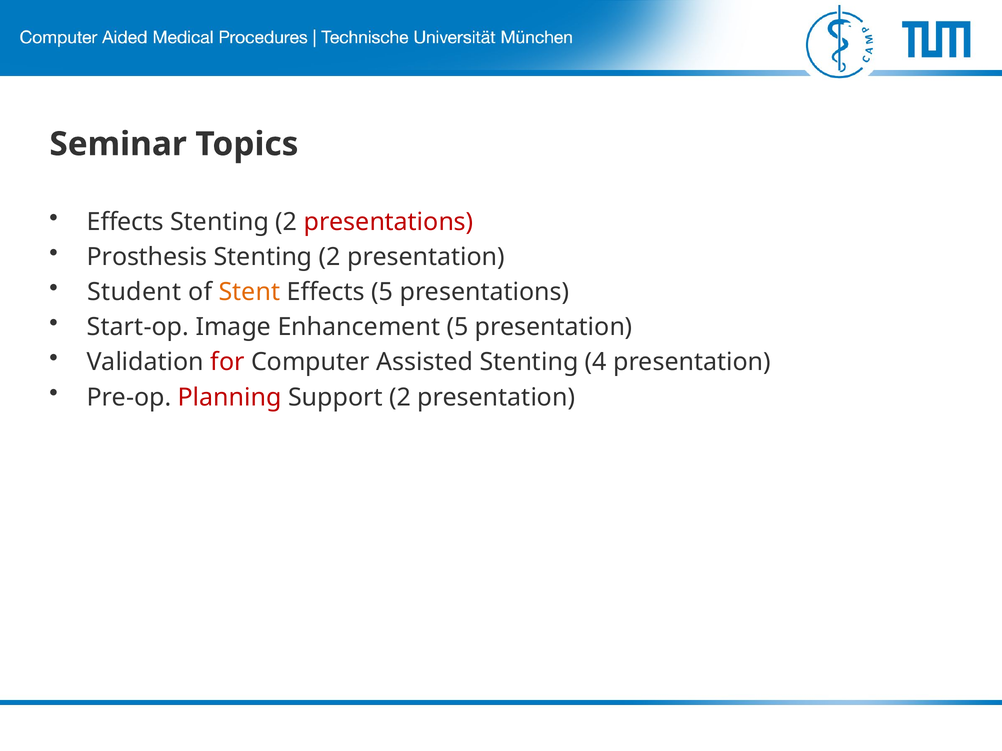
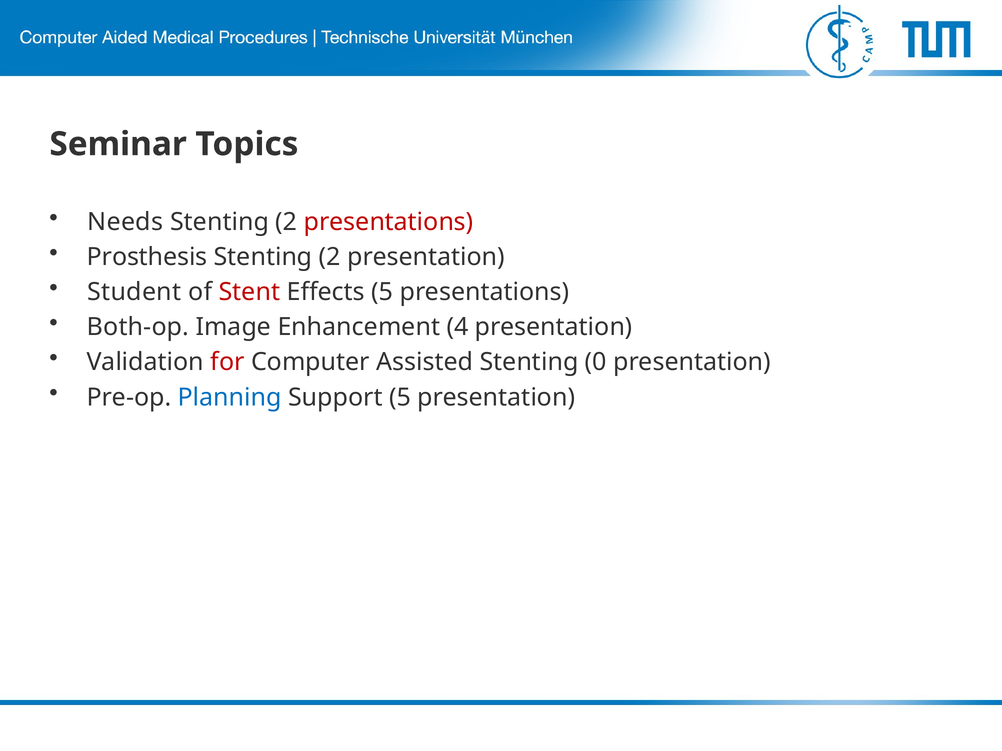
Effects at (125, 222): Effects -> Needs
Stent colour: orange -> red
Start-op: Start-op -> Both-op
Enhancement 5: 5 -> 4
4: 4 -> 0
Planning colour: red -> blue
Support 2: 2 -> 5
